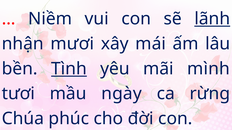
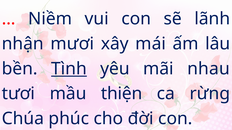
lãnh underline: present -> none
mình: mình -> nhau
ngày: ngày -> thiện
